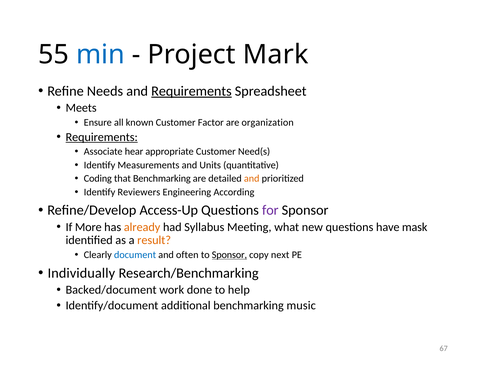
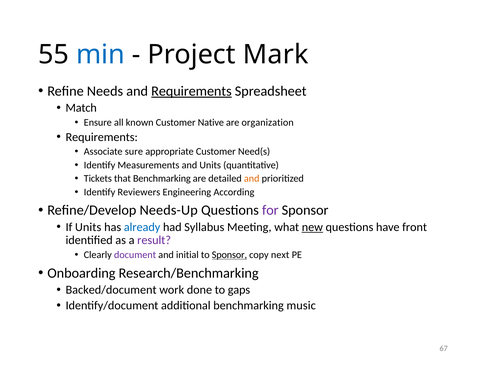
Meets: Meets -> Match
Factor: Factor -> Native
Requirements at (102, 137) underline: present -> none
hear: hear -> sure
Coding: Coding -> Tickets
Access-Up: Access-Up -> Needs-Up
If More: More -> Units
already colour: orange -> blue
new underline: none -> present
mask: mask -> front
result colour: orange -> purple
document colour: blue -> purple
often: often -> initial
Individually: Individually -> Onboarding
help: help -> gaps
